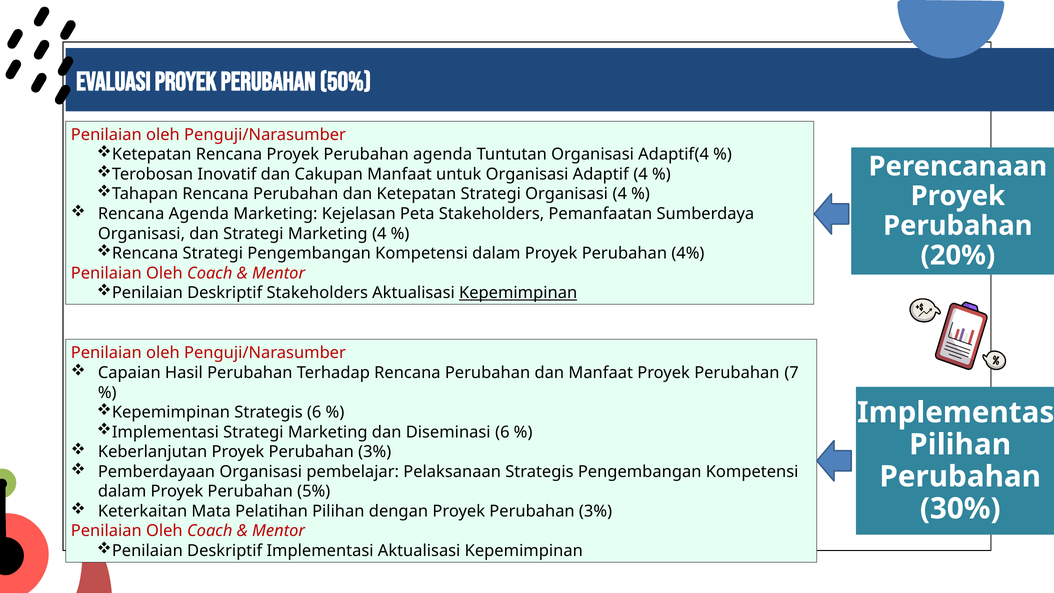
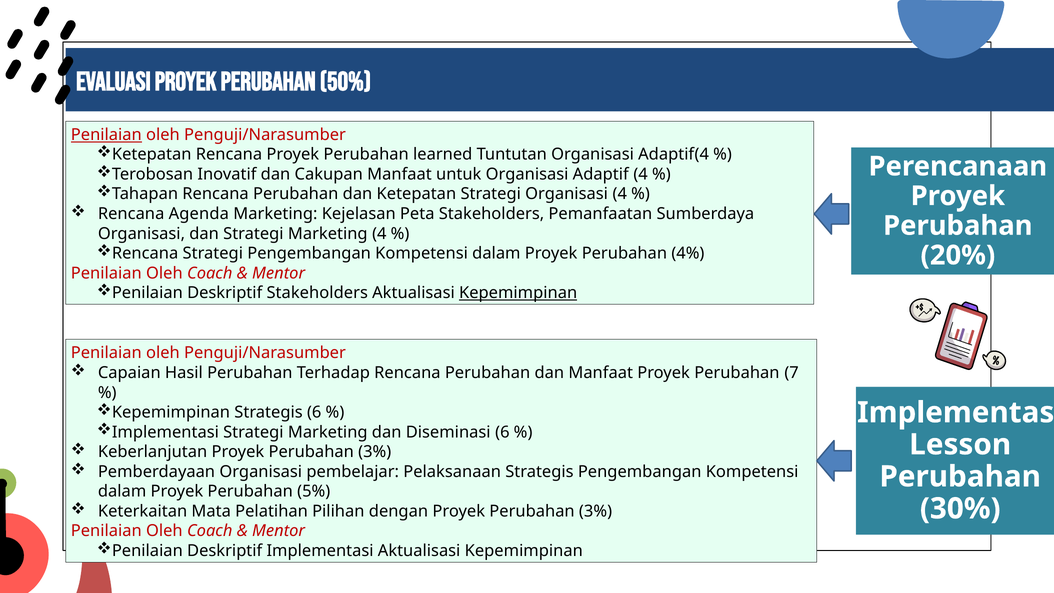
Penilaian at (106, 135) underline: none -> present
Perubahan agenda: agenda -> learned
Pilihan at (960, 444): Pilihan -> Lesson
